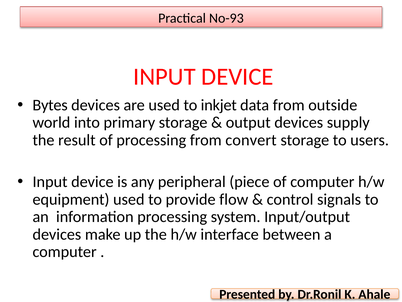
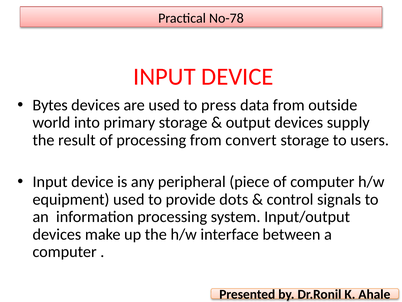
No-93: No-93 -> No-78
inkjet: inkjet -> press
flow: flow -> dots
